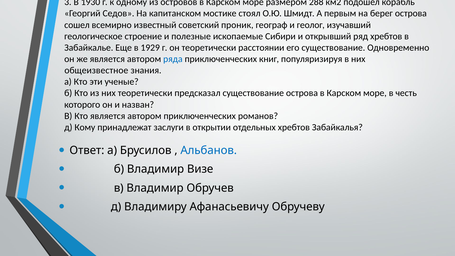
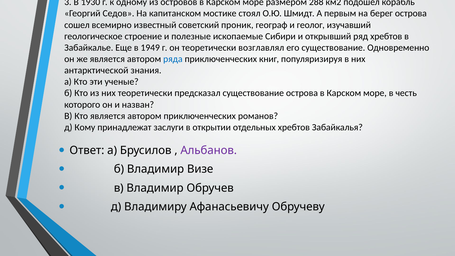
1929: 1929 -> 1949
расстоянии: расстоянии -> возглавлял
общеизвестное: общеизвестное -> антарктической
Альбанов colour: blue -> purple
